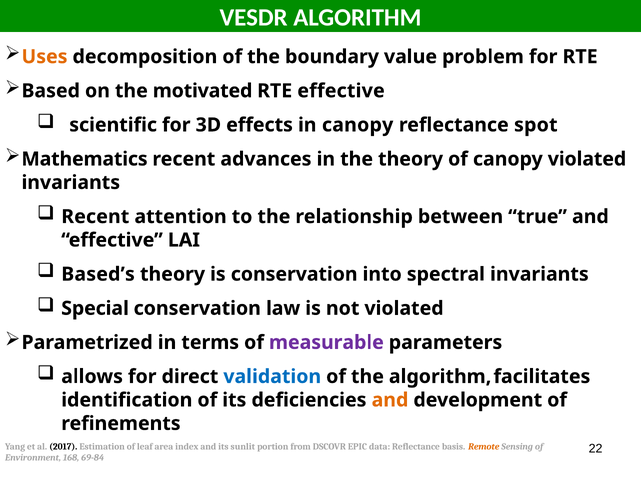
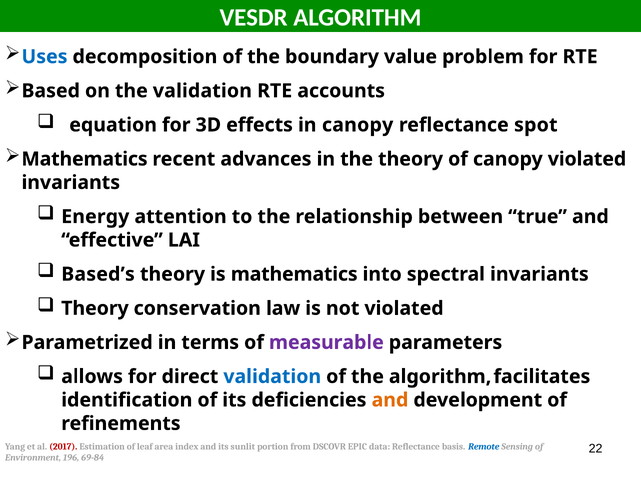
Uses colour: orange -> blue
the motivated: motivated -> validation
RTE effective: effective -> accounts
scientific: scientific -> equation
Recent at (95, 217): Recent -> Energy
is conservation: conservation -> mathematics
Special at (95, 309): Special -> Theory
2017 colour: black -> red
Remote colour: orange -> blue
168: 168 -> 196
